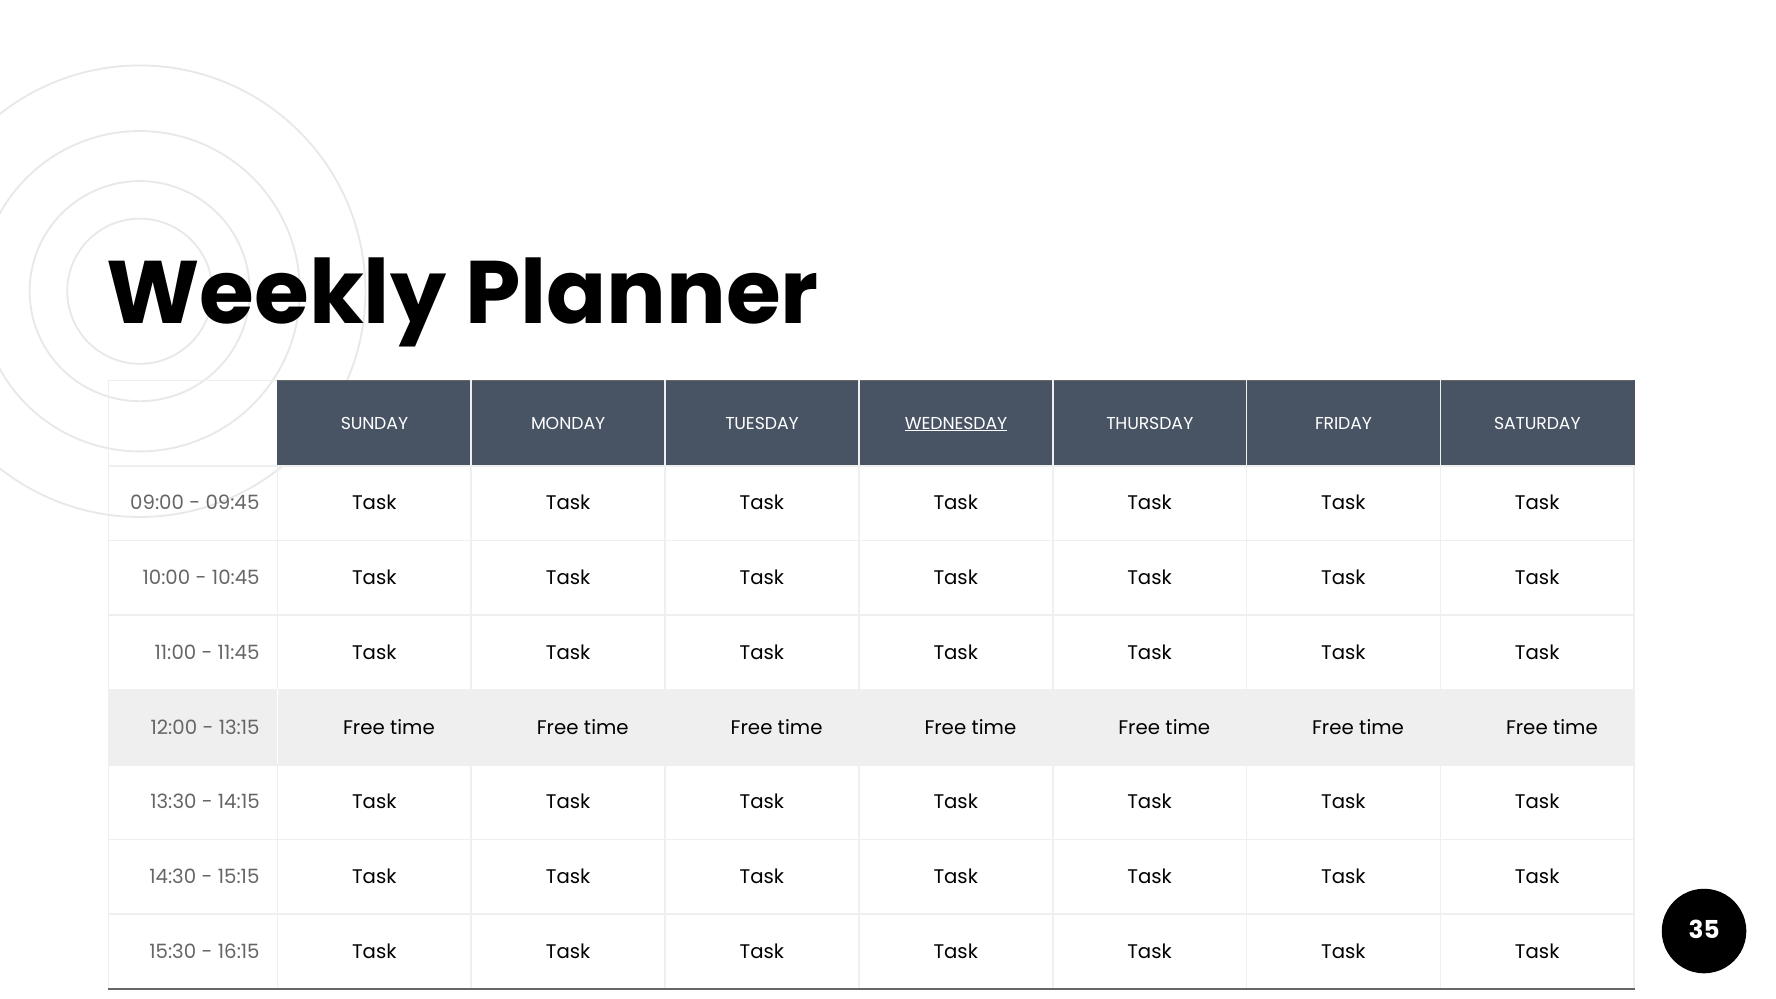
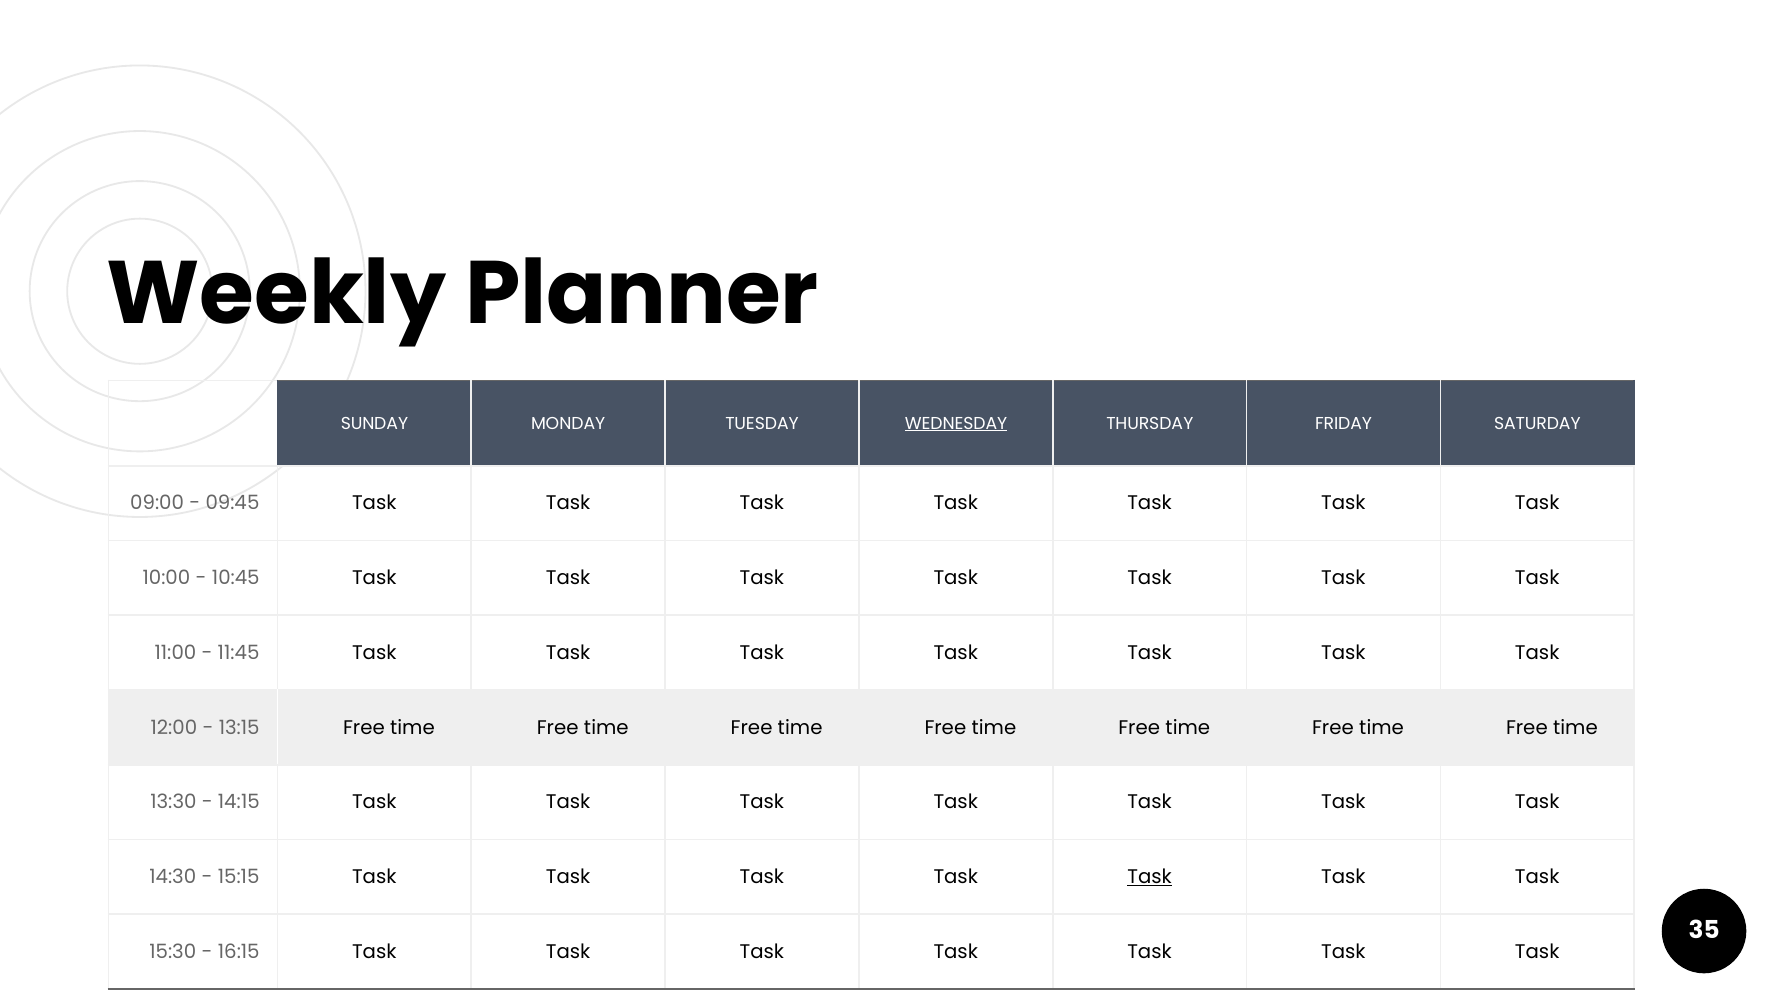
Task at (1150, 877) underline: none -> present
